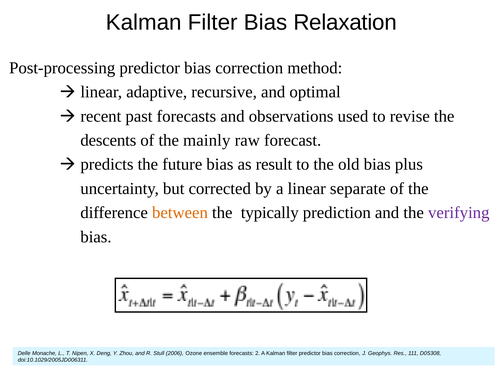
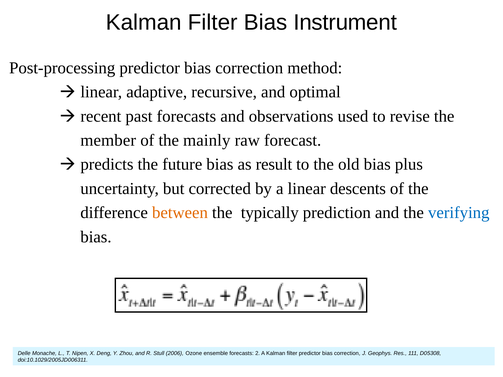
Relaxation: Relaxation -> Instrument
descents: descents -> member
separate: separate -> descents
verifying colour: purple -> blue
